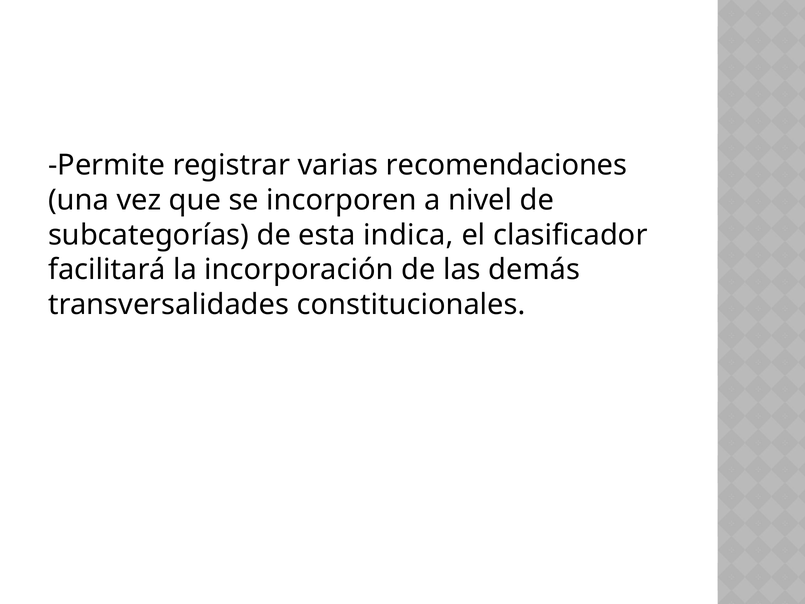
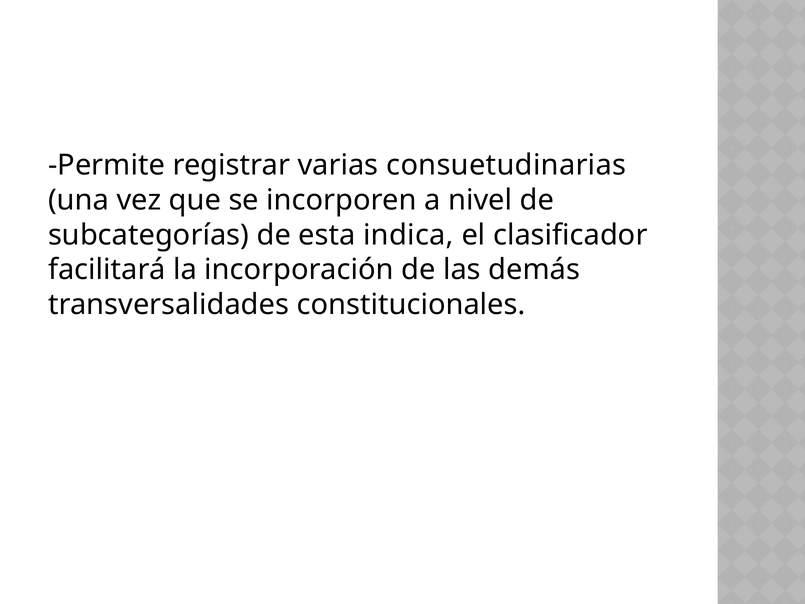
recomendaciones: recomendaciones -> consuetudinarias
